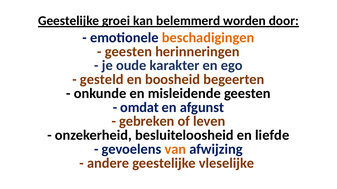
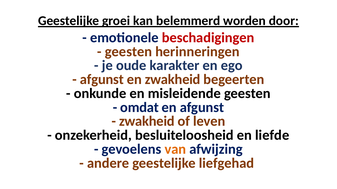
beschadigingen colour: orange -> red
gesteld at (102, 80): gesteld -> afgunst
en boosheid: boosheid -> zwakheid
gebreken at (147, 122): gebreken -> zwakheid
vleselijke: vleselijke -> liefgehad
